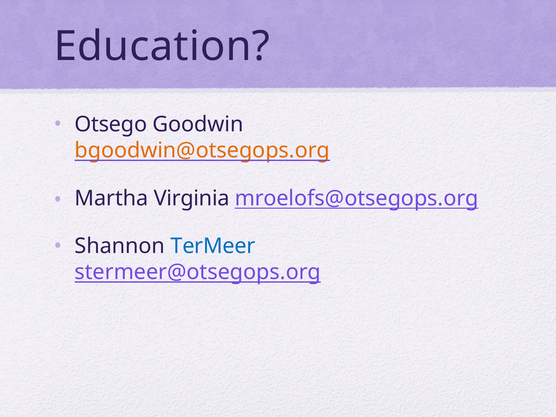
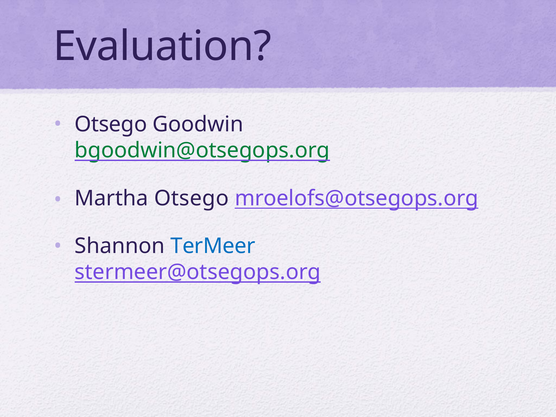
Education: Education -> Evaluation
bgoodwin@otsegops.org colour: orange -> green
Martha Virginia: Virginia -> Otsego
